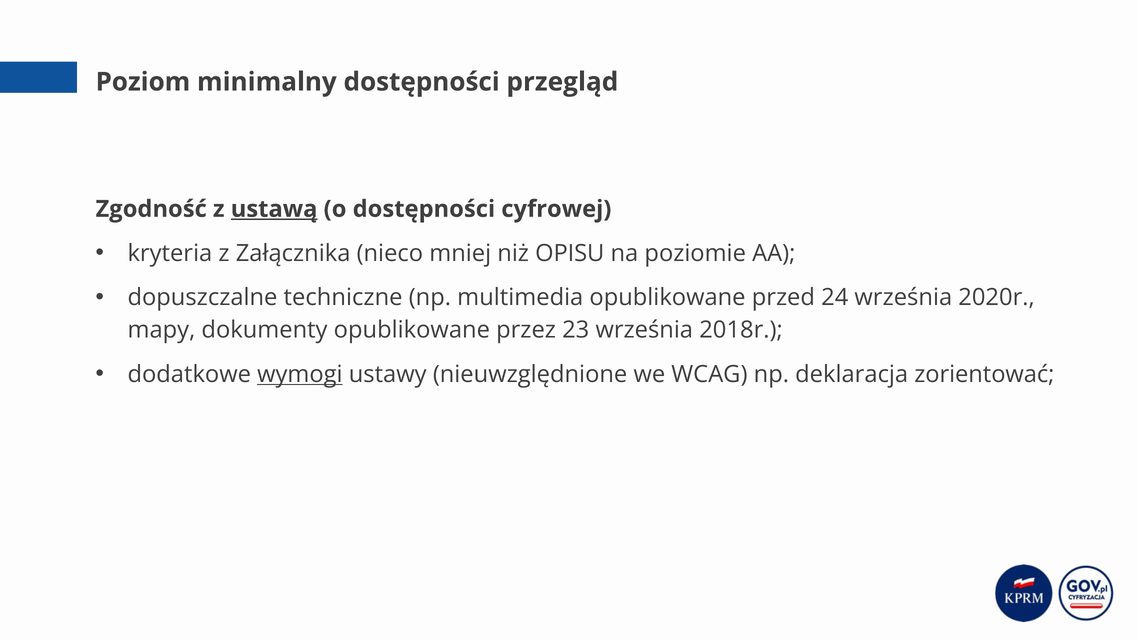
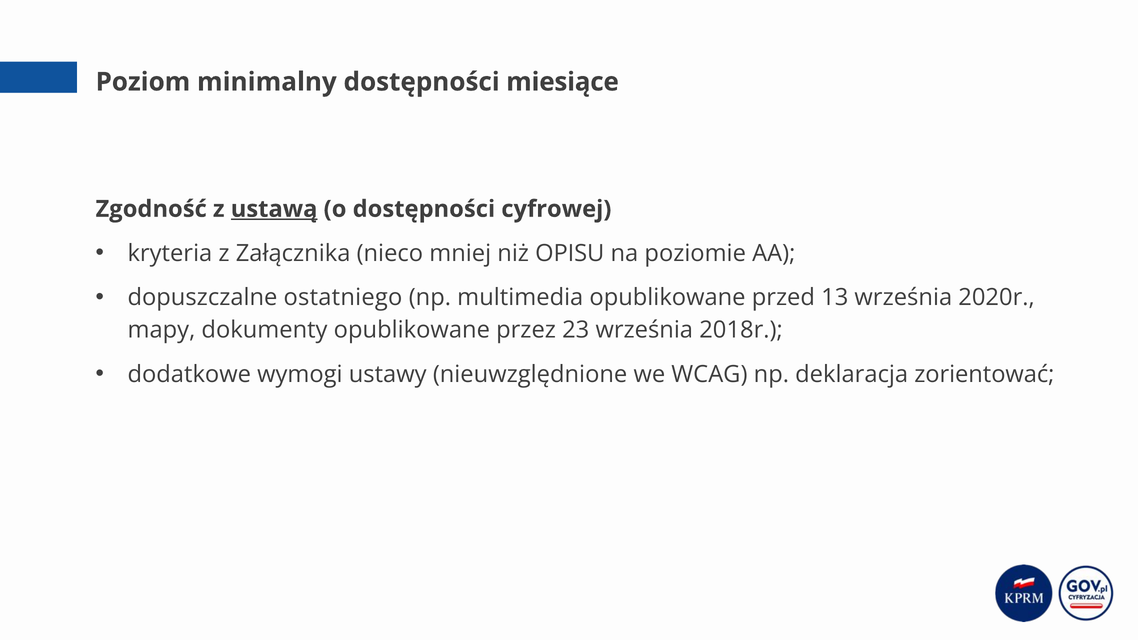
przegląd: przegląd -> miesiące
techniczne: techniczne -> ostatniego
24: 24 -> 13
wymogi underline: present -> none
